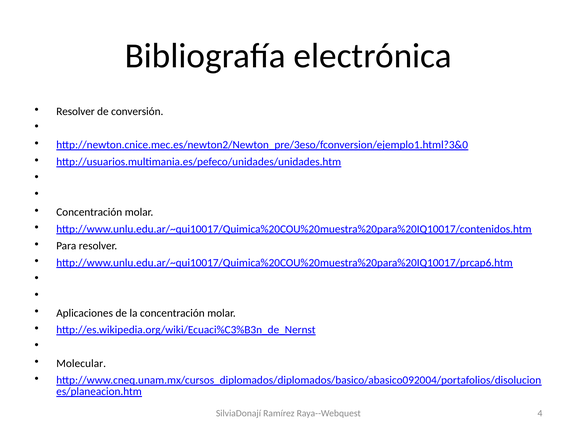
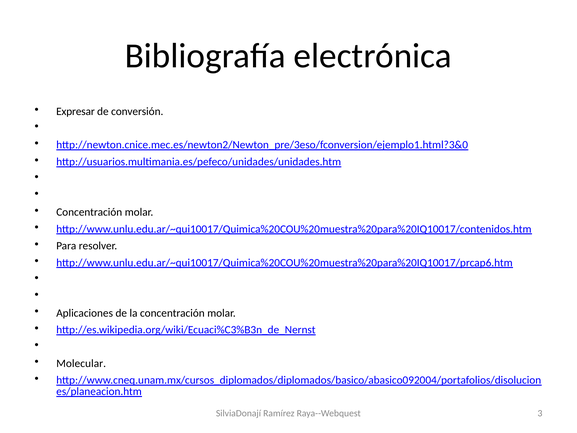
Resolver at (75, 111): Resolver -> Expresar
4: 4 -> 3
